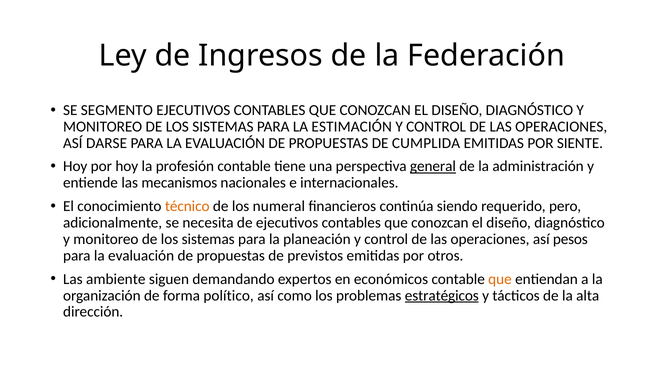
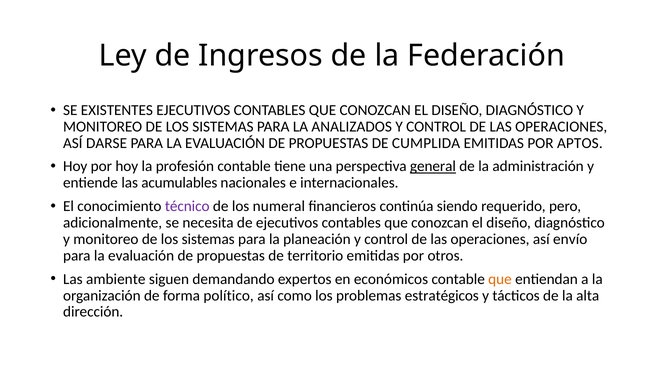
SEGMENTO: SEGMENTO -> EXISTENTES
ESTIMACIÓN: ESTIMACIÓN -> ANALIZADOS
SIENTE: SIENTE -> APTOS
mecanismos: mecanismos -> acumulables
técnico colour: orange -> purple
pesos: pesos -> envío
previstos: previstos -> territorio
estratégicos underline: present -> none
